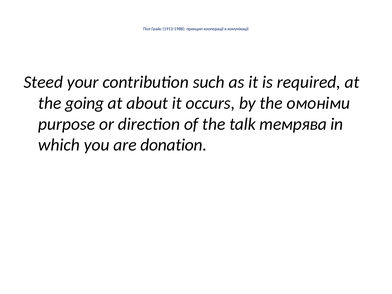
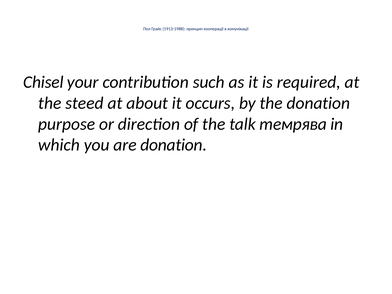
Steed: Steed -> Chisel
going: going -> steed
the омоніми: омоніми -> donation
